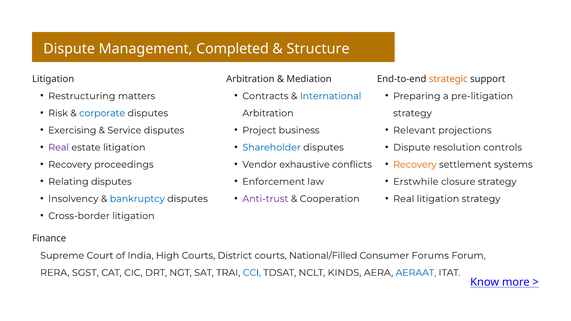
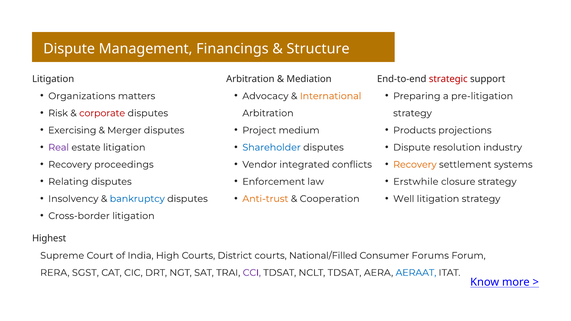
Completed: Completed -> Financings
strategic colour: orange -> red
Restructuring: Restructuring -> Organizations
Contracts: Contracts -> Advocacy
International colour: blue -> orange
corporate colour: blue -> red
Service: Service -> Merger
business: business -> medium
Relevant: Relevant -> Products
controls: controls -> industry
exhaustive: exhaustive -> integrated
Anti-trust colour: purple -> orange
Real at (404, 199): Real -> Well
Finance: Finance -> Highest
CCI colour: blue -> purple
NCLT KINDS: KINDS -> TDSAT
